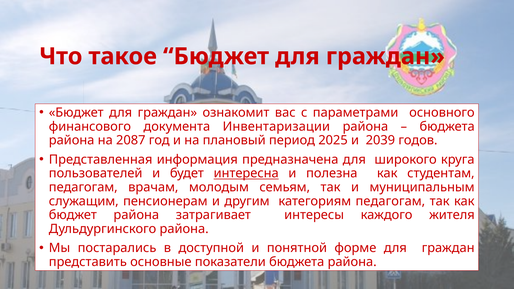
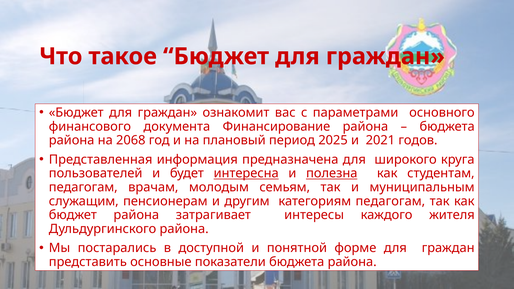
Инвентаризации: Инвентаризации -> Финансирование
2087: 2087 -> 2068
2039: 2039 -> 2021
полезна underline: none -> present
